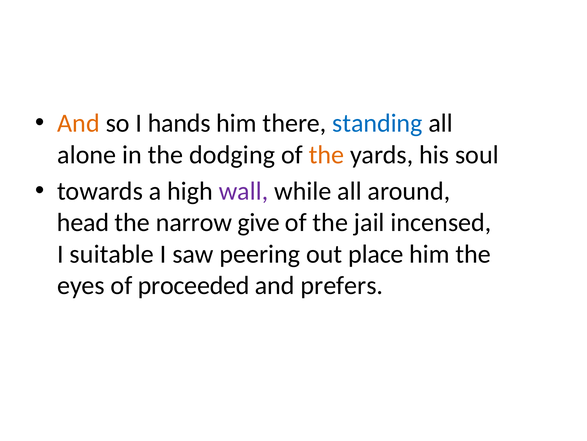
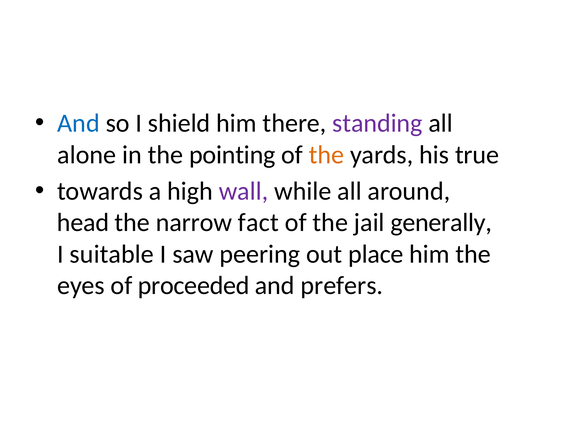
And at (78, 123) colour: orange -> blue
hands: hands -> shield
standing colour: blue -> purple
dodging: dodging -> pointing
soul: soul -> true
give: give -> fact
incensed: incensed -> generally
